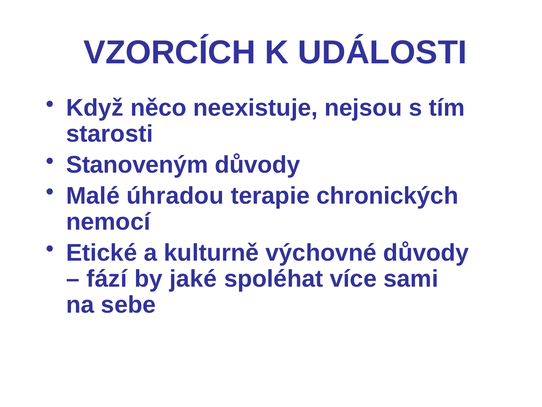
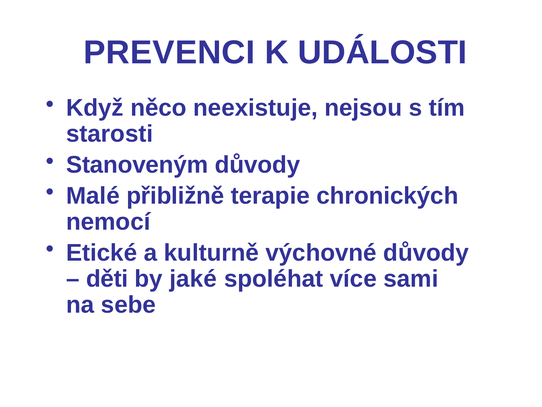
VZORCÍCH: VZORCÍCH -> PREVENCI
úhradou: úhradou -> přibližně
fází: fází -> děti
